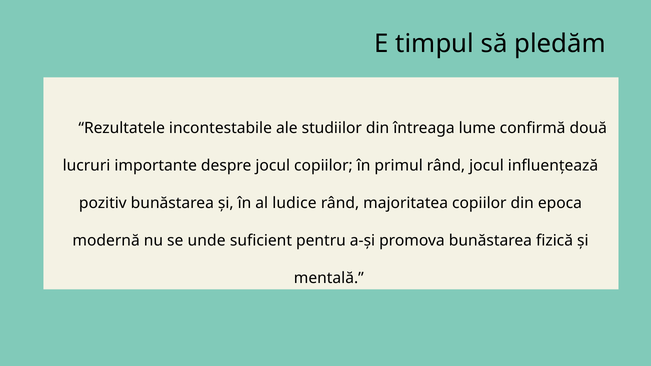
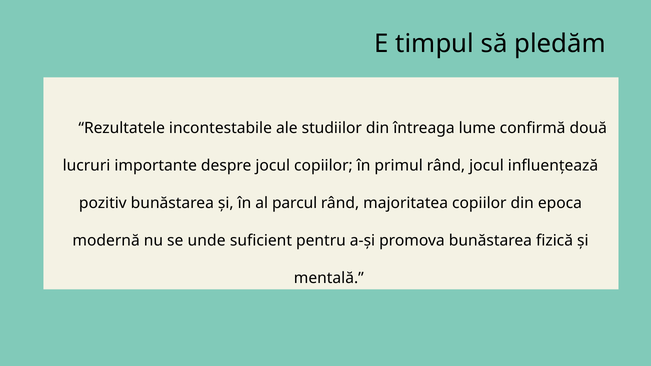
ludice: ludice -> parcul
